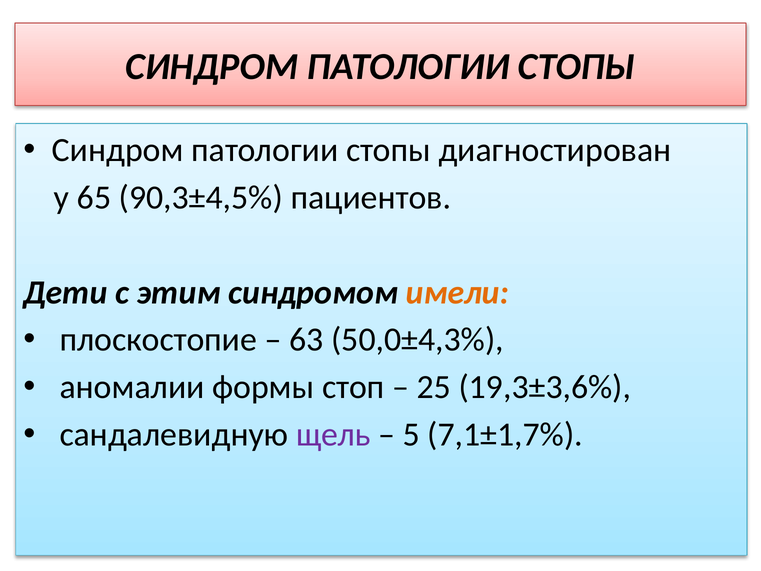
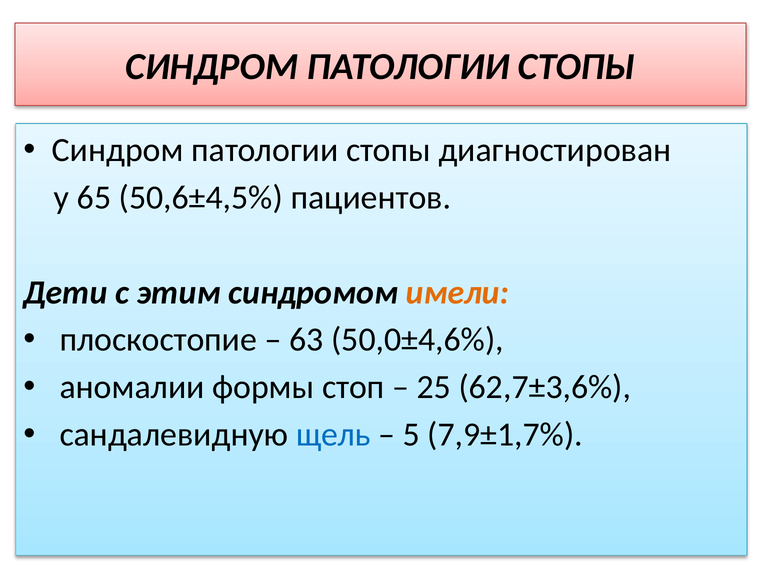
90,3±4,5%: 90,3±4,5% -> 50,6±4,5%
50,0±4,3%: 50,0±4,3% -> 50,0±4,6%
19,3±3,6%: 19,3±3,6% -> 62,7±3,6%
щель colour: purple -> blue
7,1±1,7%: 7,1±1,7% -> 7,9±1,7%
